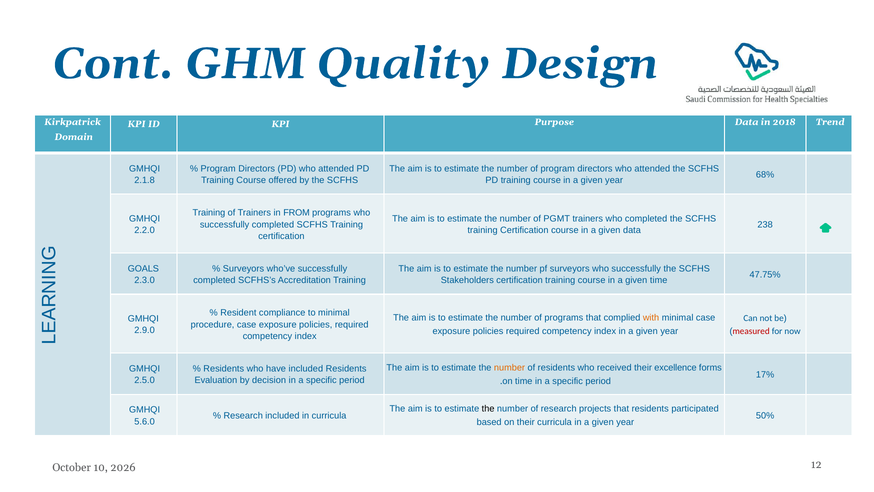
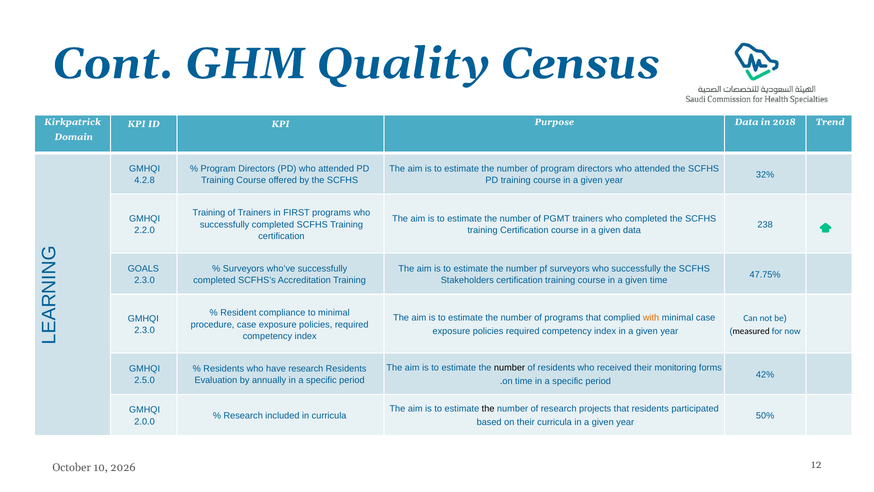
Design: Design -> Census
68%: 68% -> 32%
2.1.8: 2.1.8 -> 4.2.8
FROM: FROM -> FIRST
2.9.0 at (145, 330): 2.9.0 -> 2.3.0
measured colour: red -> black
number at (509, 367) colour: orange -> black
excellence: excellence -> monitoring
have included: included -> research
17%: 17% -> 42%
decision: decision -> annually
5.6.0: 5.6.0 -> 2.0.0
